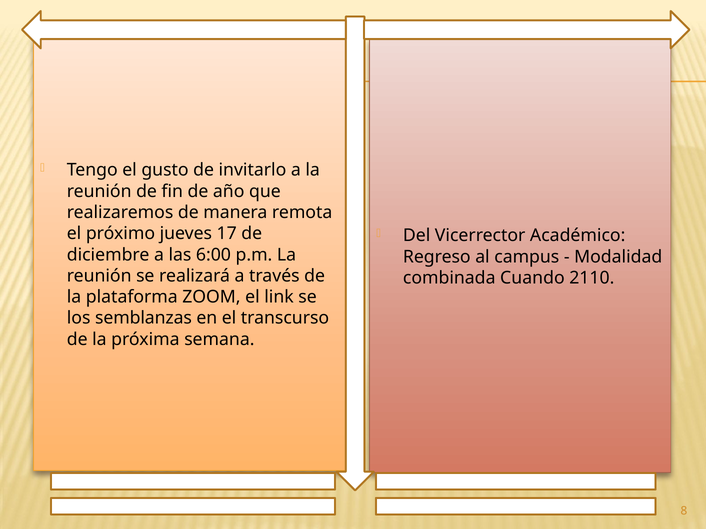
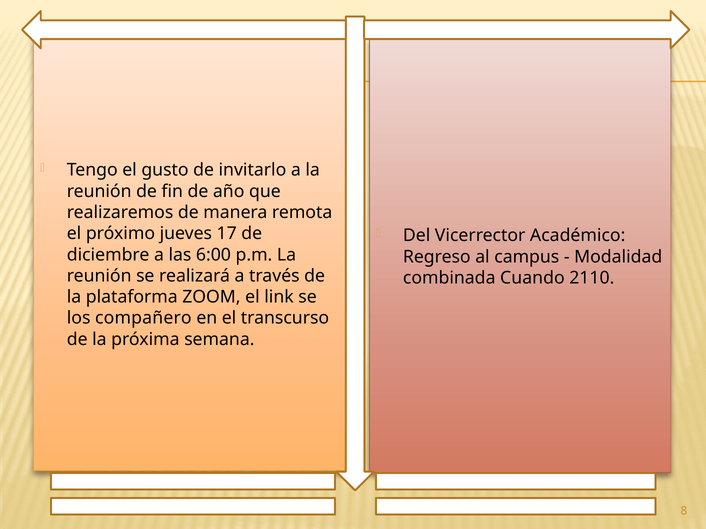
semblanzas: semblanzas -> compañero
